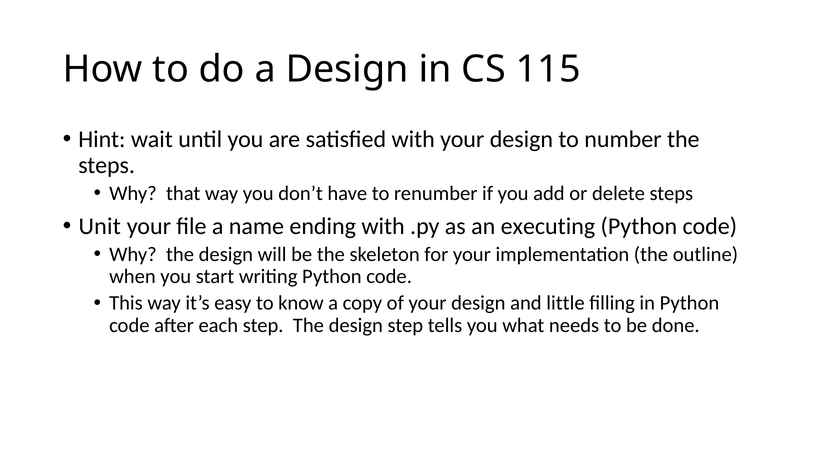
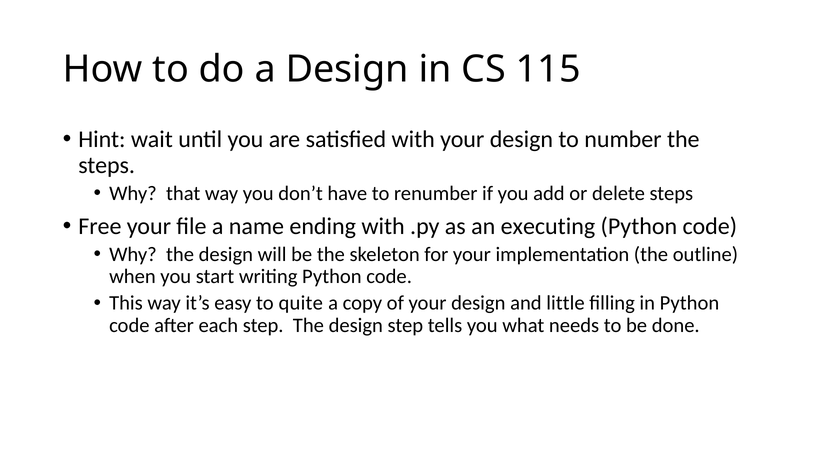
Unit: Unit -> Free
know: know -> quite
